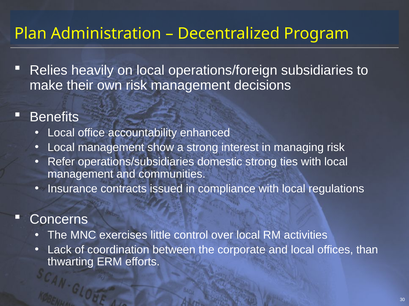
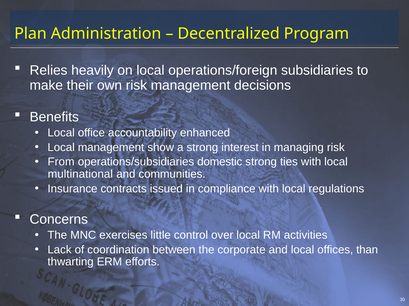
Refer: Refer -> From
management at (80, 175): management -> multinational
